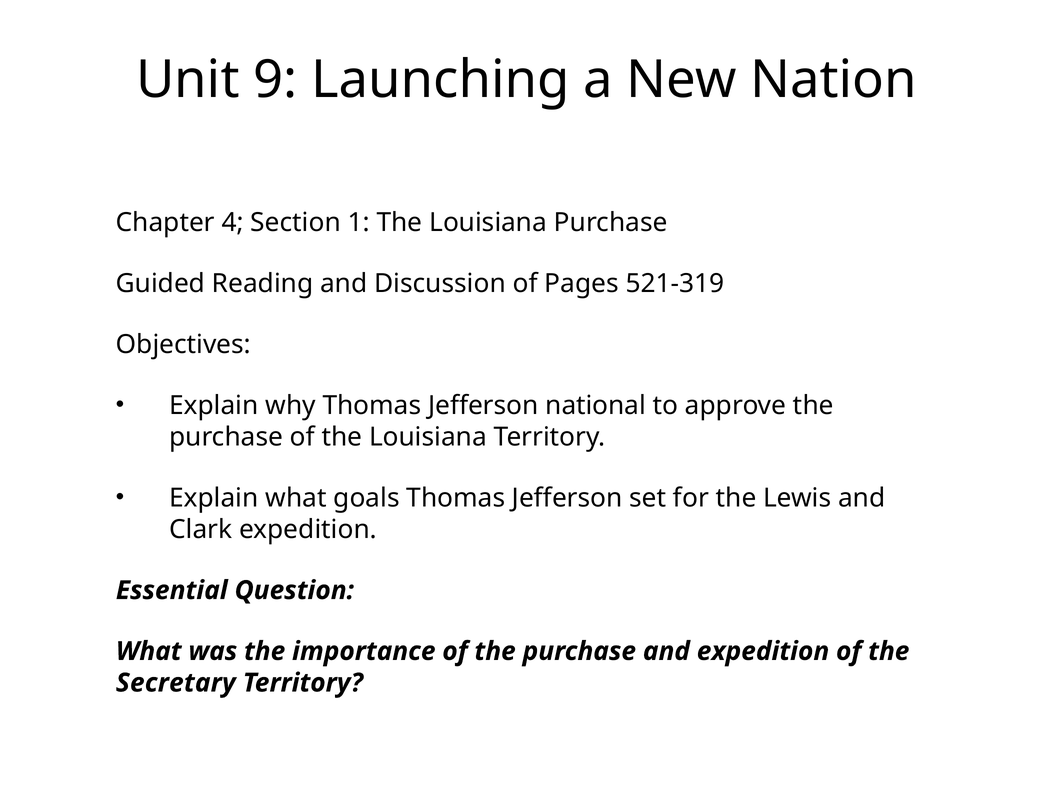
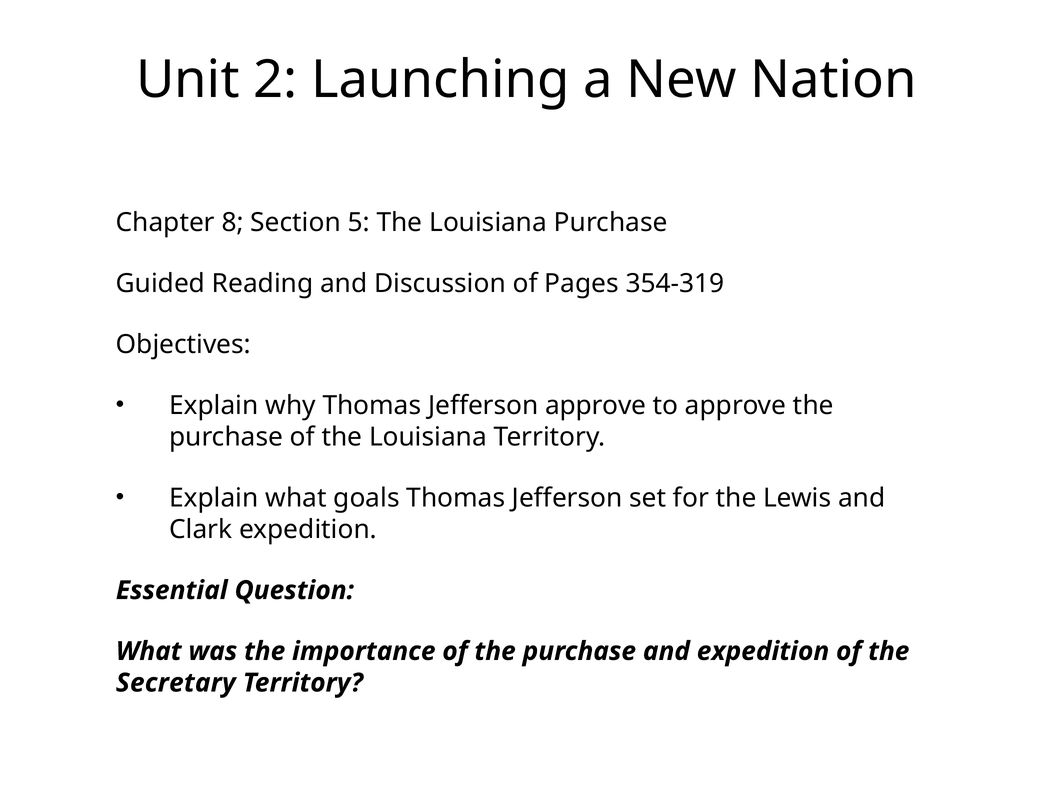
9: 9 -> 2
4: 4 -> 8
1: 1 -> 5
521-319: 521-319 -> 354-319
Jefferson national: national -> approve
